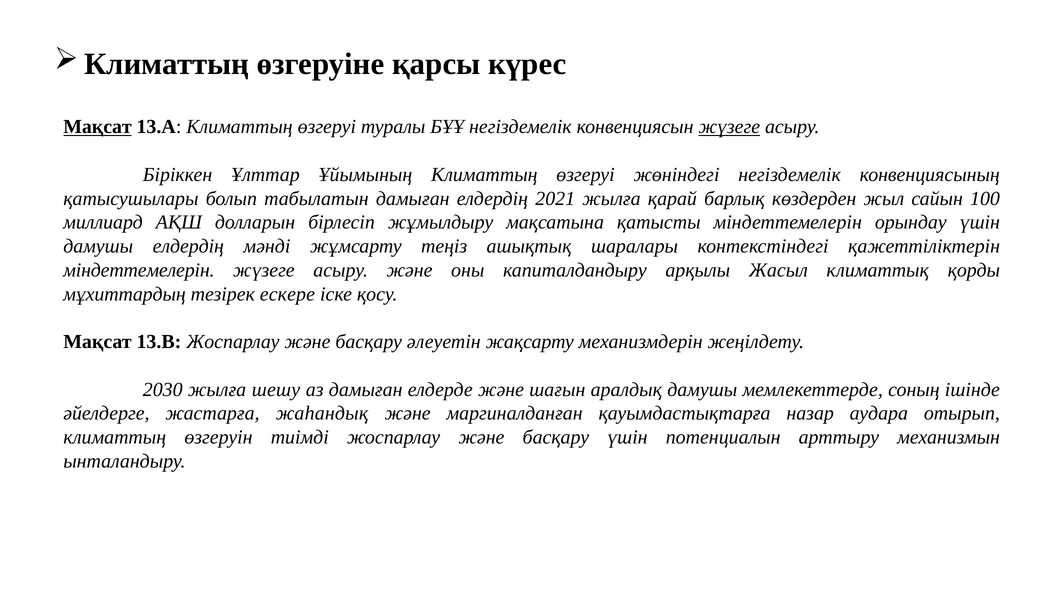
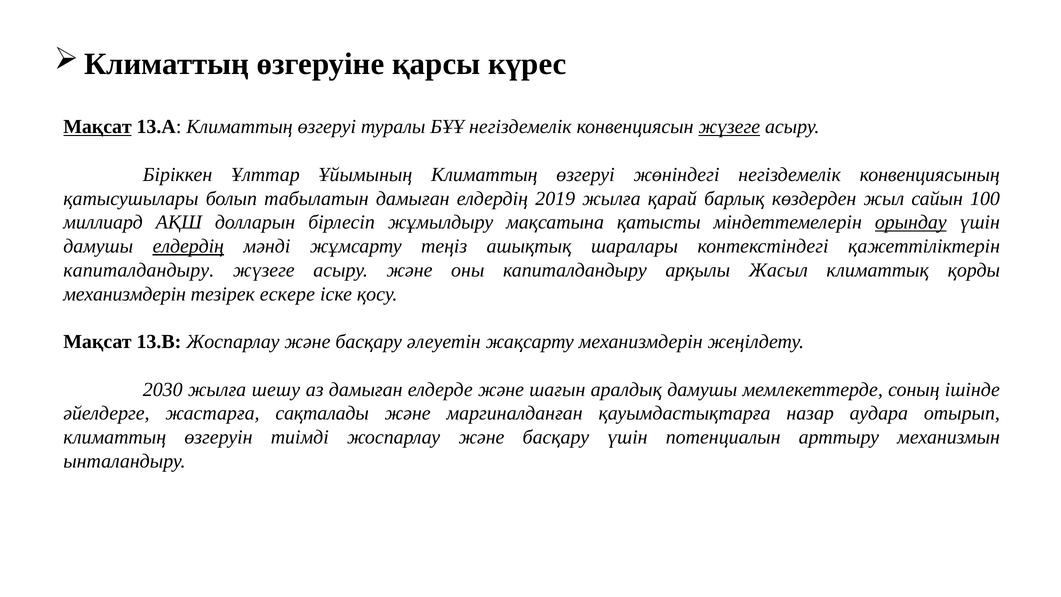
2021: 2021 -> 2019
орындау underline: none -> present
елдердің at (188, 246) underline: none -> present
міндеттемелерін at (139, 270): міндеттемелерін -> капиталдандыру
мұхиттардың at (125, 294): мұхиттардың -> механизмдерін
жаһандық: жаһандық -> сақталады
